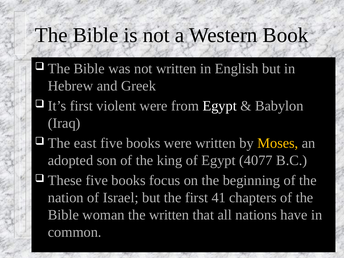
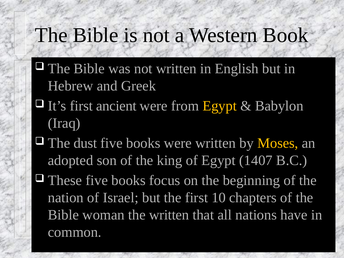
violent: violent -> ancient
Egypt at (220, 106) colour: white -> yellow
east: east -> dust
4077: 4077 -> 1407
41: 41 -> 10
